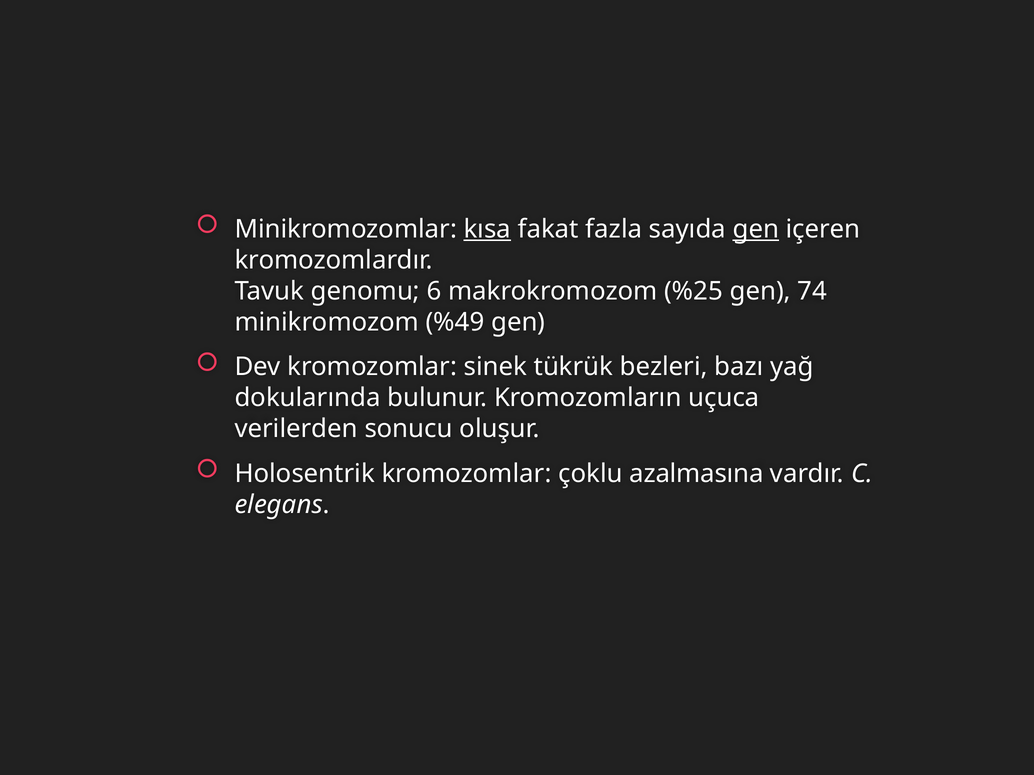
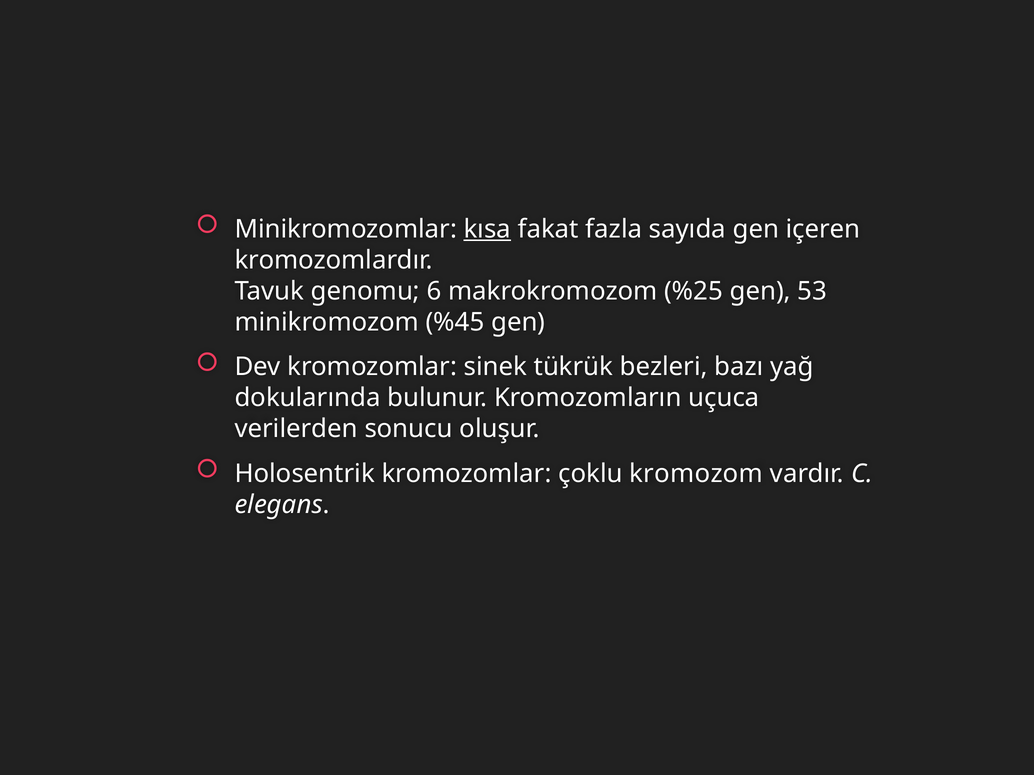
gen at (756, 229) underline: present -> none
74: 74 -> 53
%49: %49 -> %45
azalmasına: azalmasına -> kromozom
